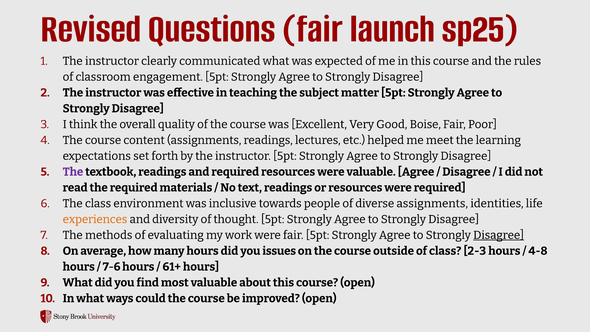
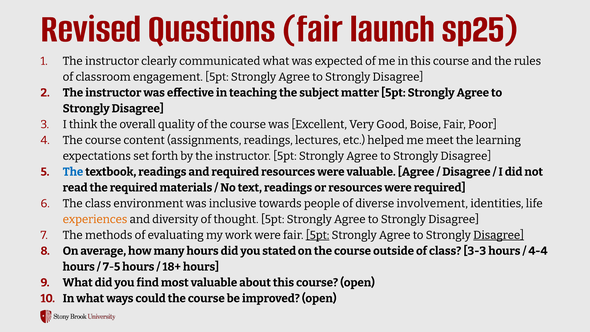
The at (73, 172) colour: purple -> blue
diverse assignments: assignments -> involvement
5pt at (317, 235) underline: none -> present
issues: issues -> stated
2-3: 2-3 -> 3-3
4-8: 4-8 -> 4-4
7-6: 7-6 -> 7-5
61+: 61+ -> 18+
